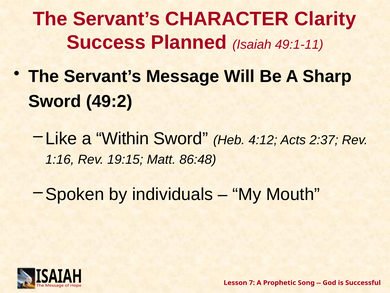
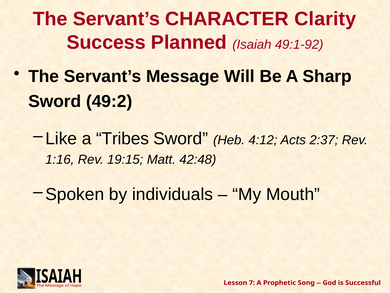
49:1-11: 49:1-11 -> 49:1-92
Within: Within -> Tribes
86:48: 86:48 -> 42:48
